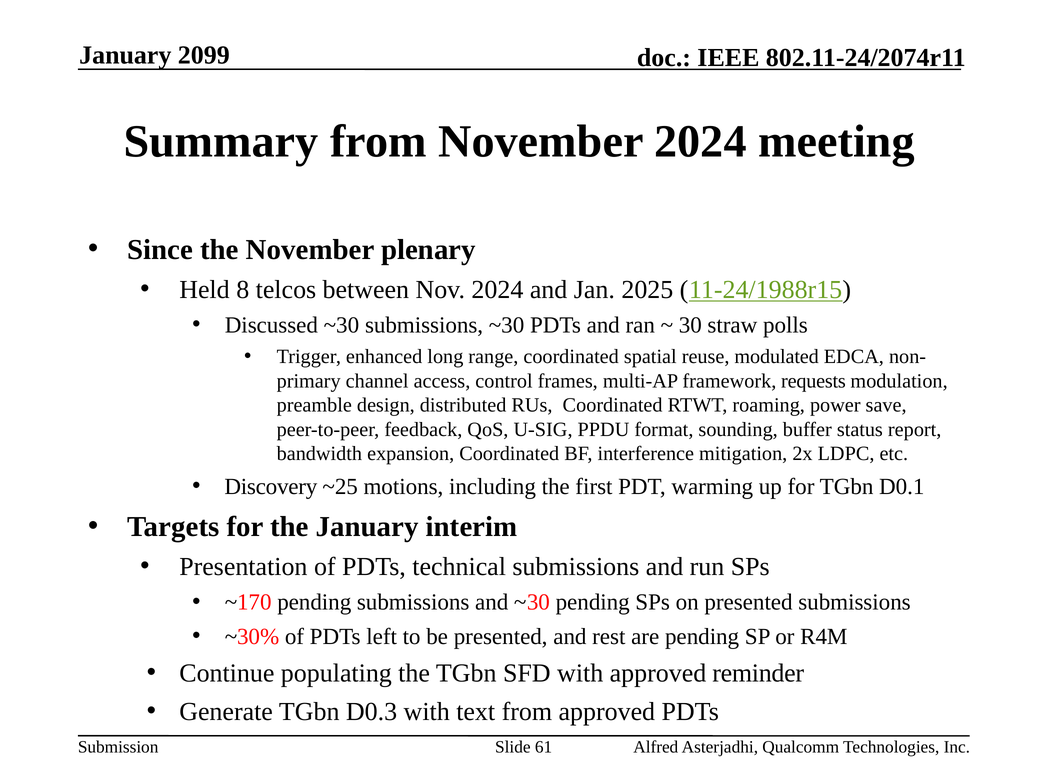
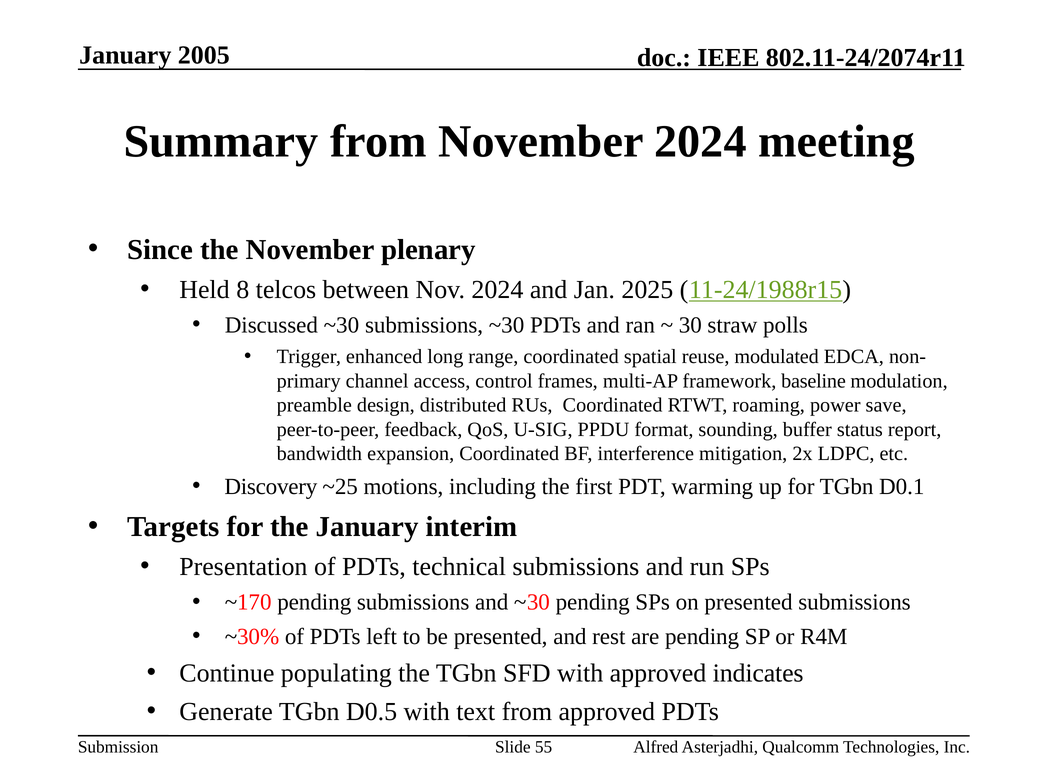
2099: 2099 -> 2005
requests: requests -> baseline
reminder: reminder -> indicates
D0.3: D0.3 -> D0.5
61: 61 -> 55
